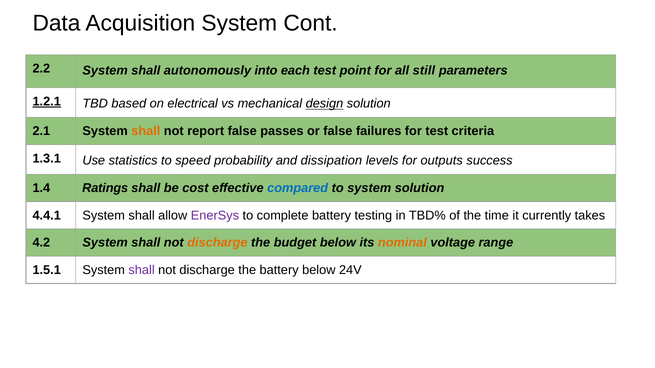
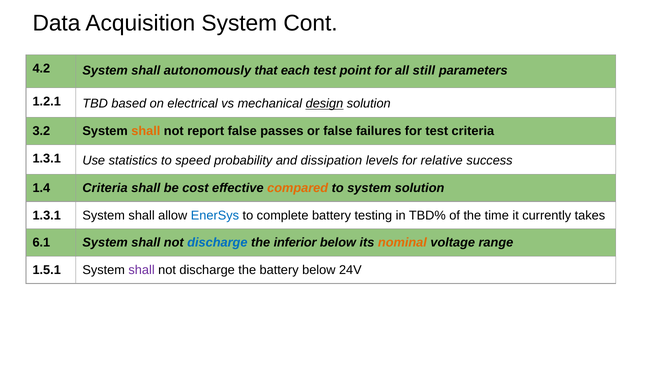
2.2: 2.2 -> 4.2
into: into -> that
1.2.1 underline: present -> none
2.1: 2.1 -> 3.2
outputs: outputs -> relative
1.4 Ratings: Ratings -> Criteria
compared colour: blue -> orange
4.4.1 at (47, 216): 4.4.1 -> 1.3.1
EnerSys colour: purple -> blue
4.2: 4.2 -> 6.1
discharge at (217, 243) colour: orange -> blue
budget: budget -> inferior
